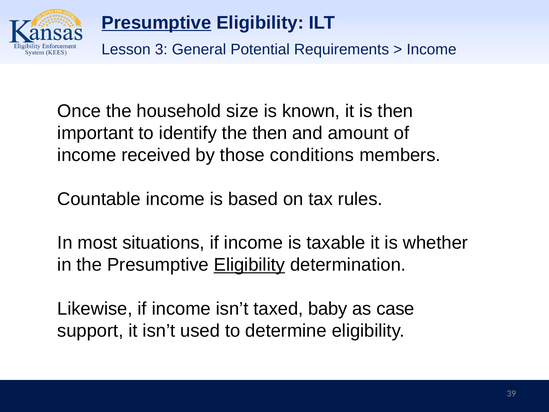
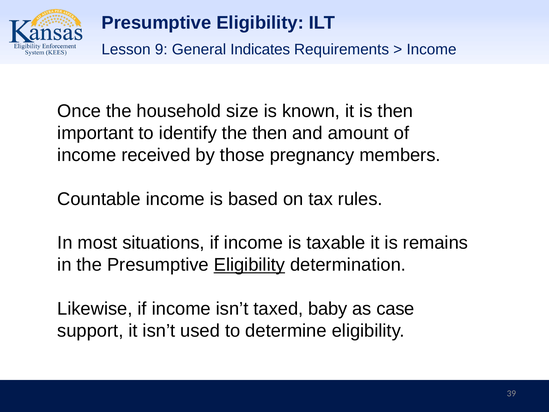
Presumptive at (156, 23) underline: present -> none
3: 3 -> 9
Potential: Potential -> Indicates
conditions: conditions -> pregnancy
whether: whether -> remains
